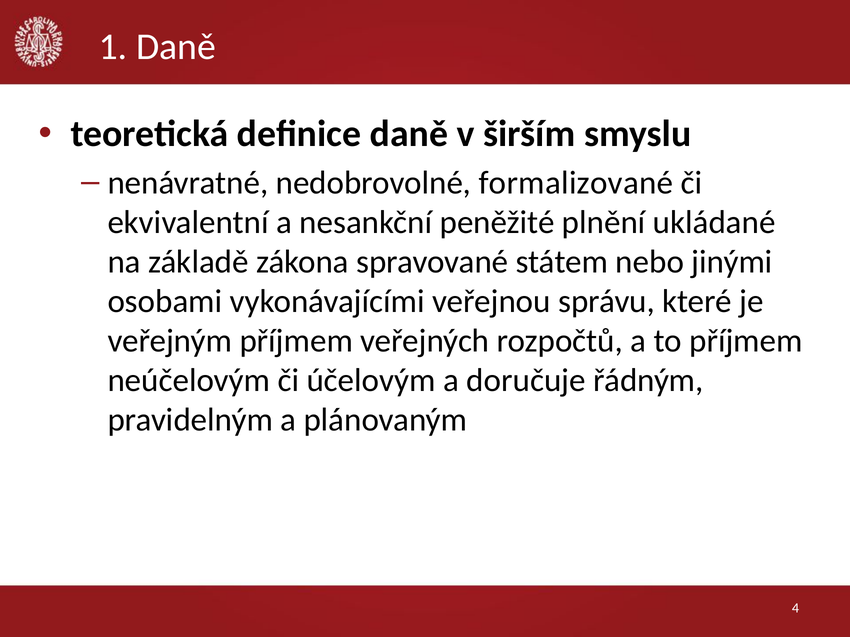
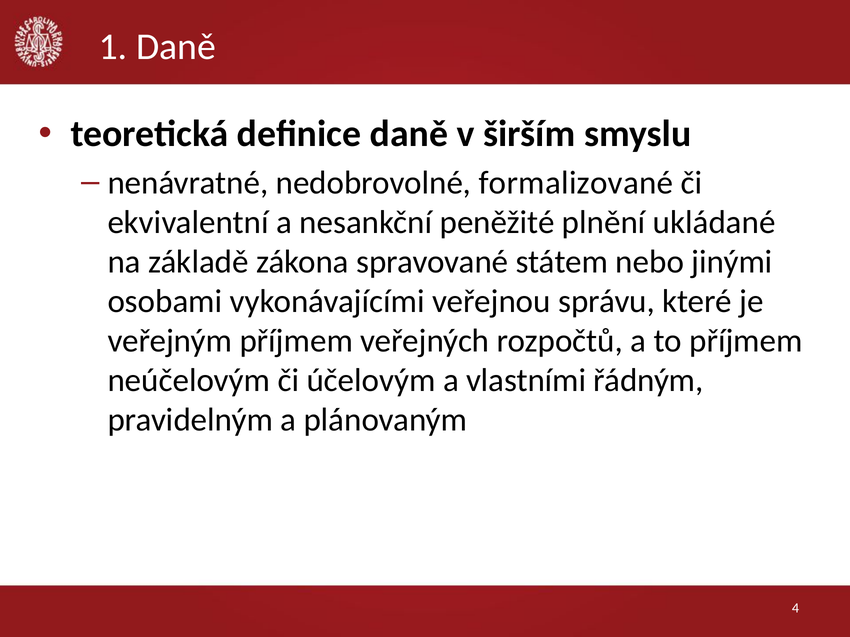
doručuje: doručuje -> vlastními
